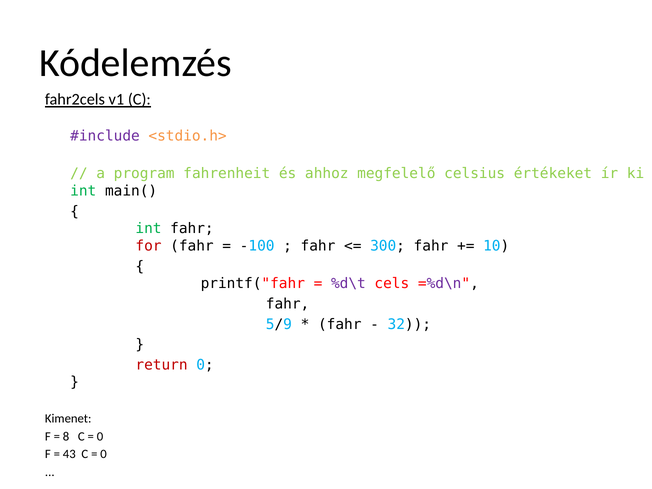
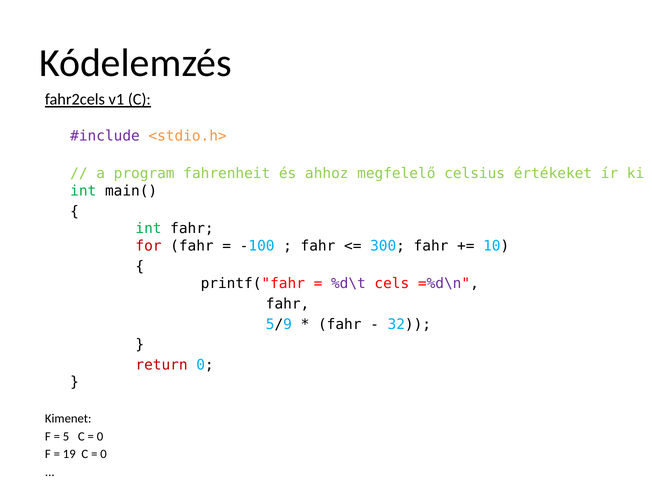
8: 8 -> 5
43: 43 -> 19
